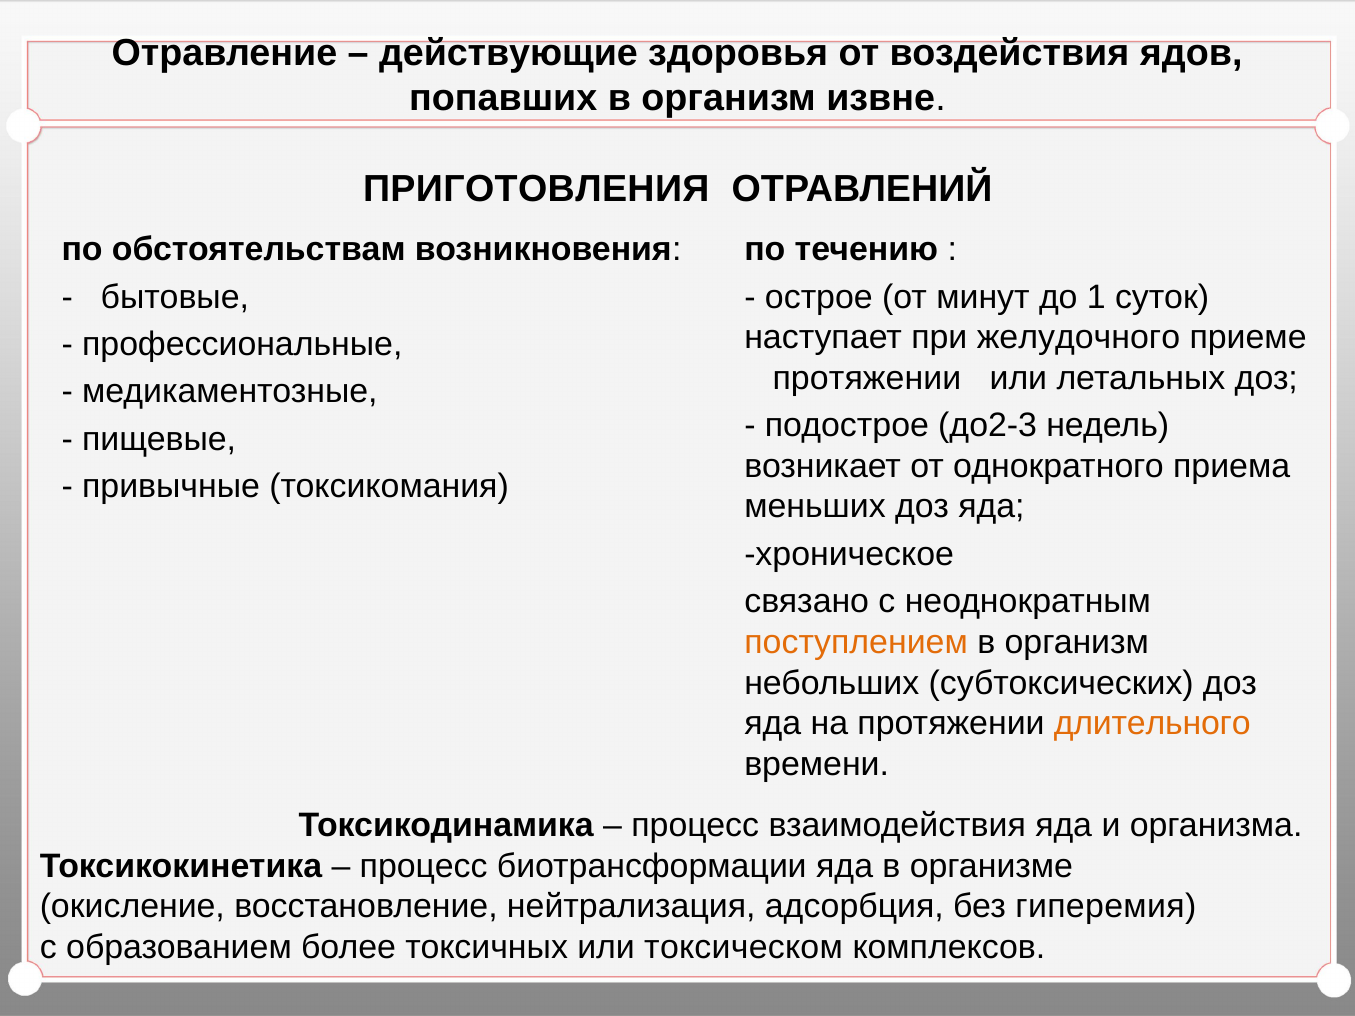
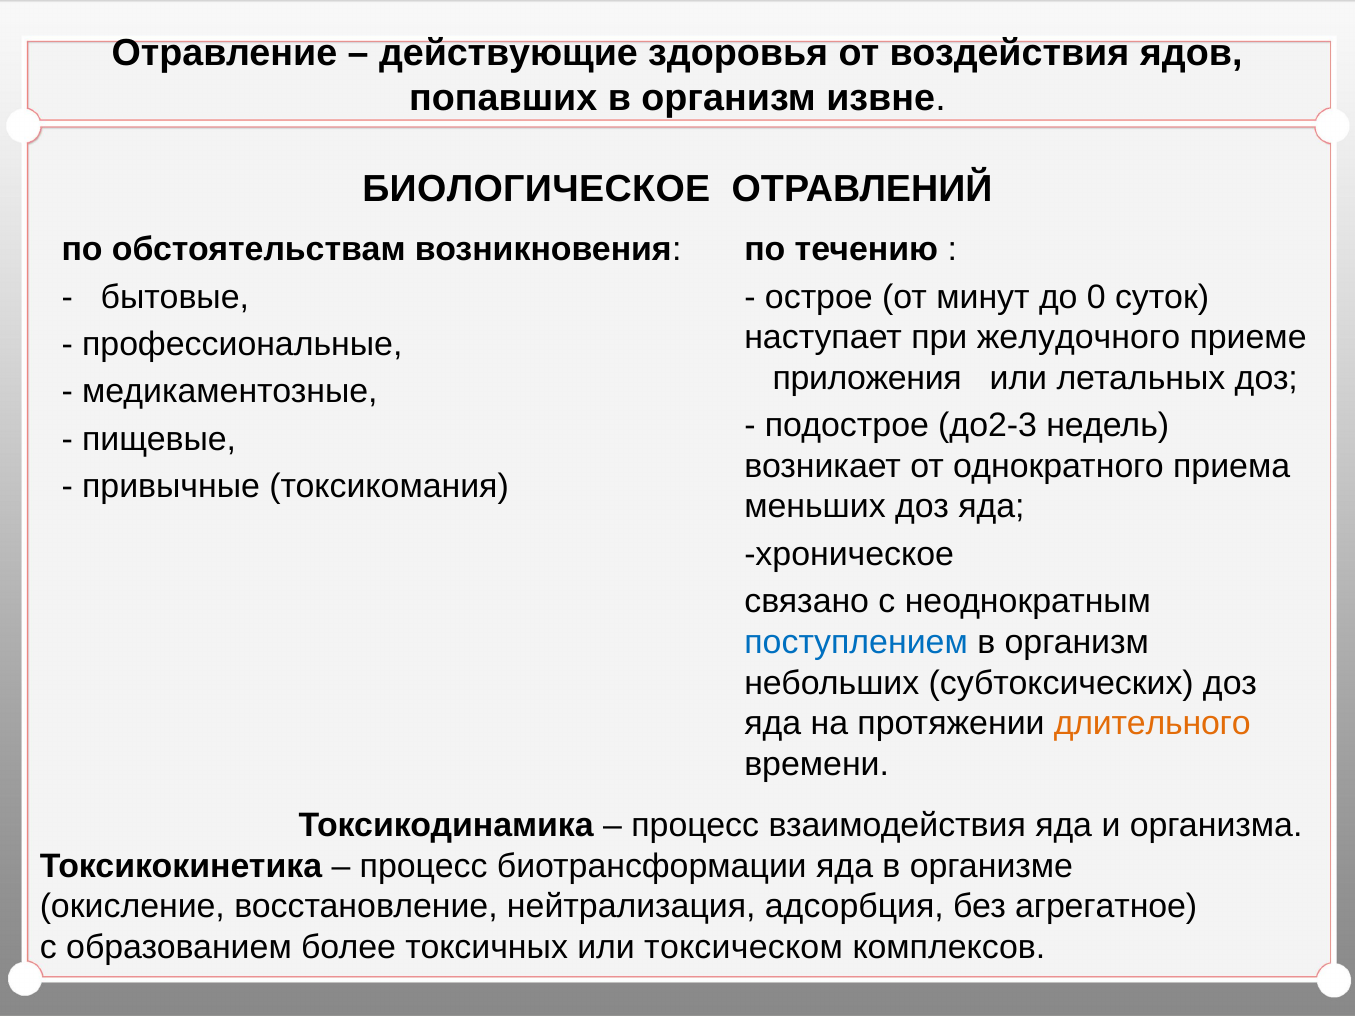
ПРИГОТОВЛЕНИЯ: ПРИГОТОВЛЕНИЯ -> БИОЛОГИЧЕСКОЕ
1: 1 -> 0
протяжении at (867, 378): протяжении -> приложения
поступлением colour: orange -> blue
гиперемия: гиперемия -> агрегатное
